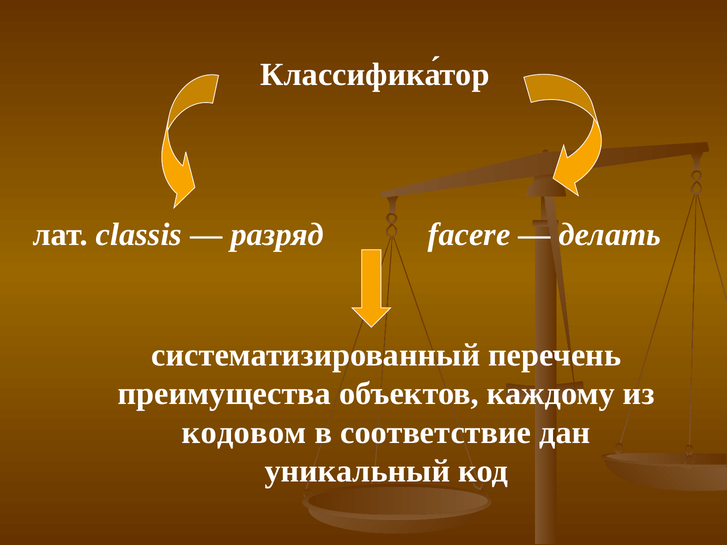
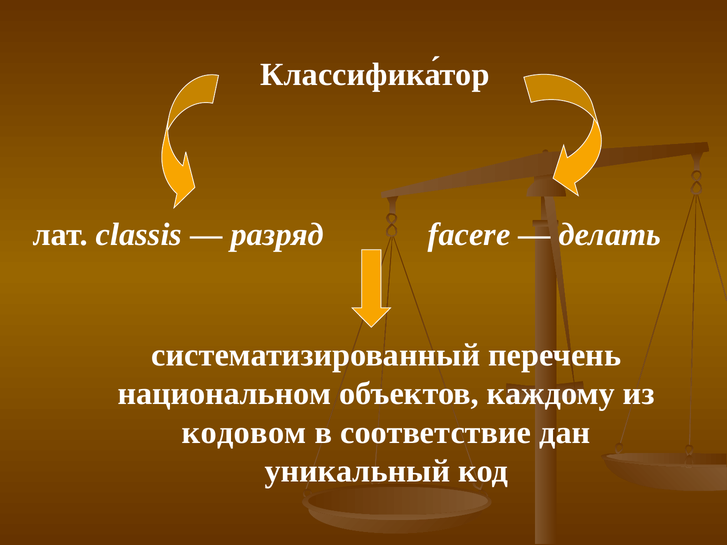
преимущества: преимущества -> национальном
